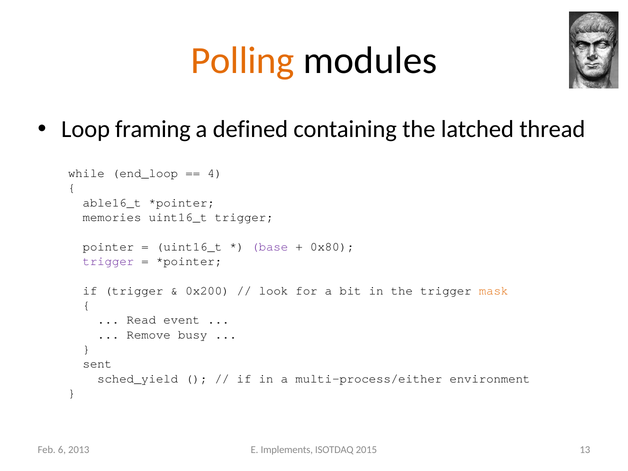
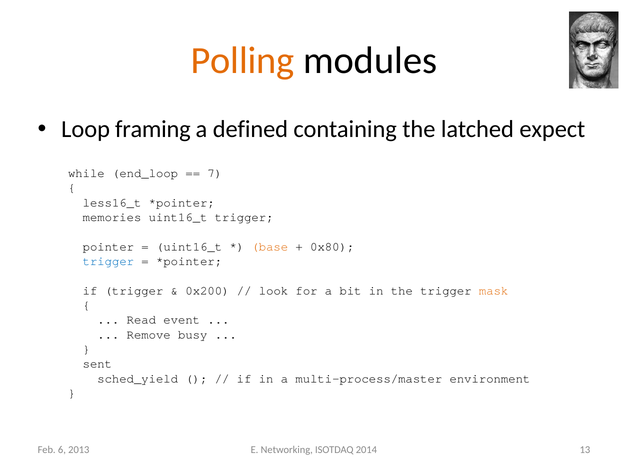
thread: thread -> expect
4: 4 -> 7
able16_t: able16_t -> less16_t
base colour: purple -> orange
trigger at (108, 261) colour: purple -> blue
multi-process/either: multi-process/either -> multi-process/master
Implements: Implements -> Networking
2015: 2015 -> 2014
